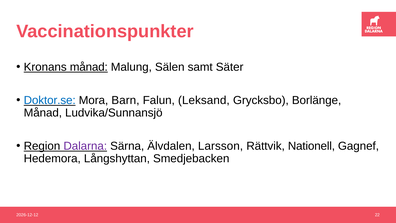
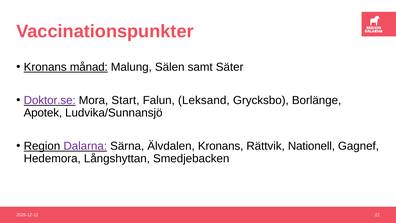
Doktor.se colour: blue -> purple
Barn: Barn -> Start
Månad at (43, 113): Månad -> Apotek
Älvdalen Larsson: Larsson -> Kronans
